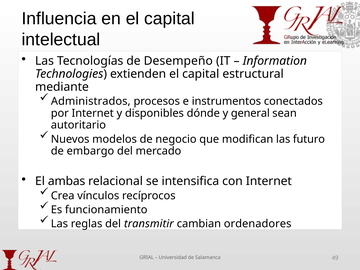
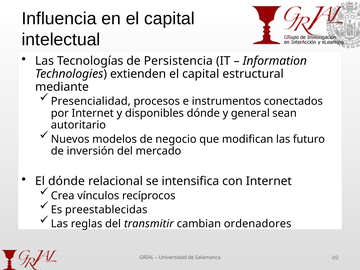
Desempeño: Desempeño -> Persistencia
Administrados: Administrados -> Presencialidad
embargo: embargo -> inversión
El ambas: ambas -> dónde
funcionamiento: funcionamiento -> preestablecidas
